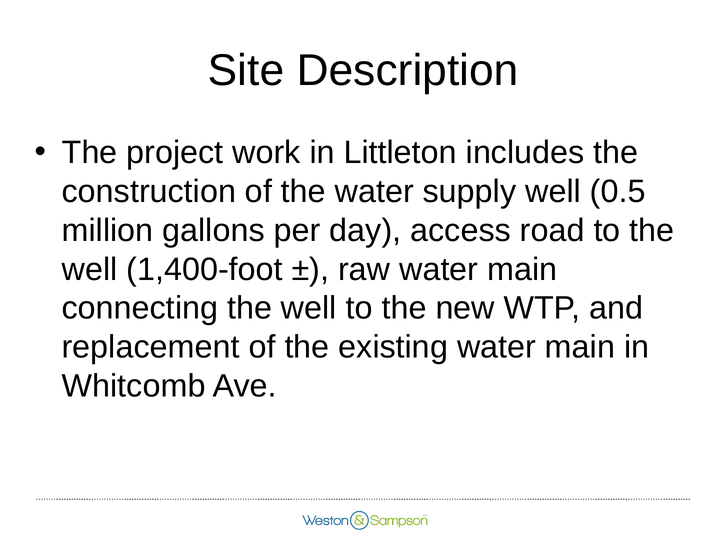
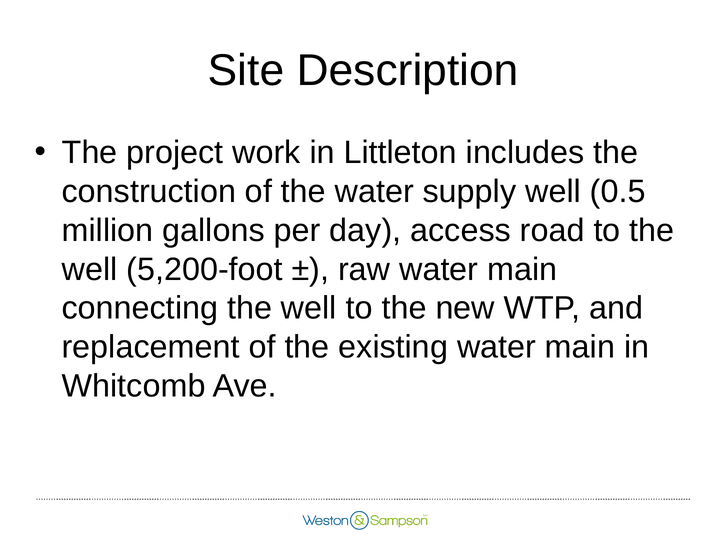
1,400-foot: 1,400-foot -> 5,200-foot
